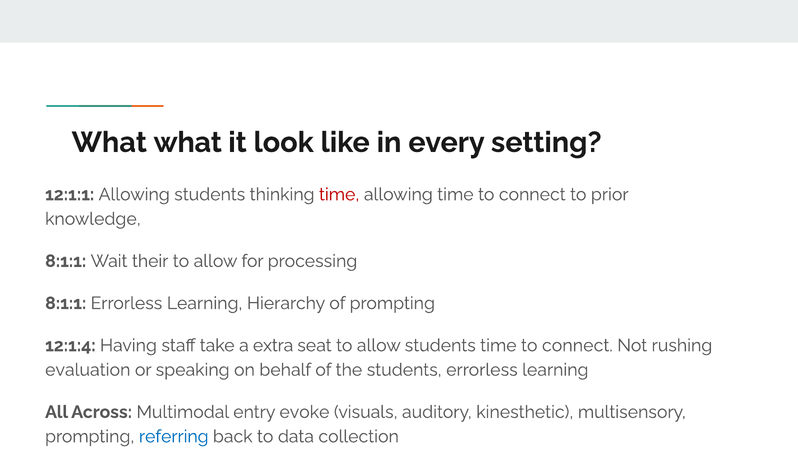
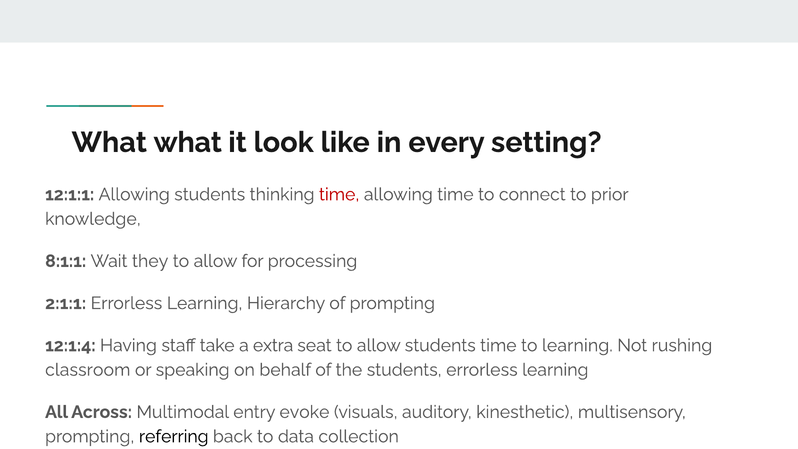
their: their -> they
8:1:1 at (66, 303): 8:1:1 -> 2:1:1
students time to connect: connect -> learning
evaluation: evaluation -> classroom
referring colour: blue -> black
